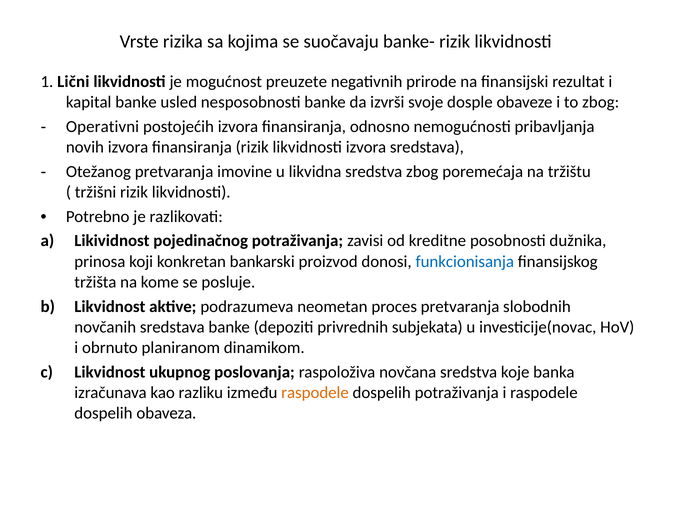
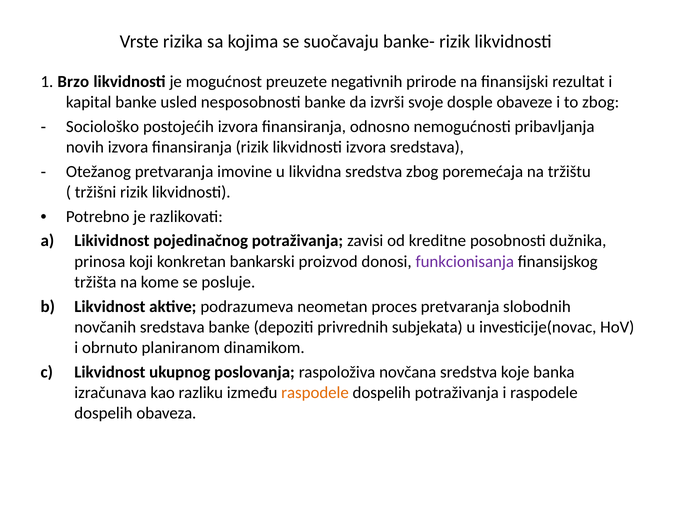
Lični: Lični -> Brzo
Operativni: Operativni -> Sociološko
funkcionisanja colour: blue -> purple
